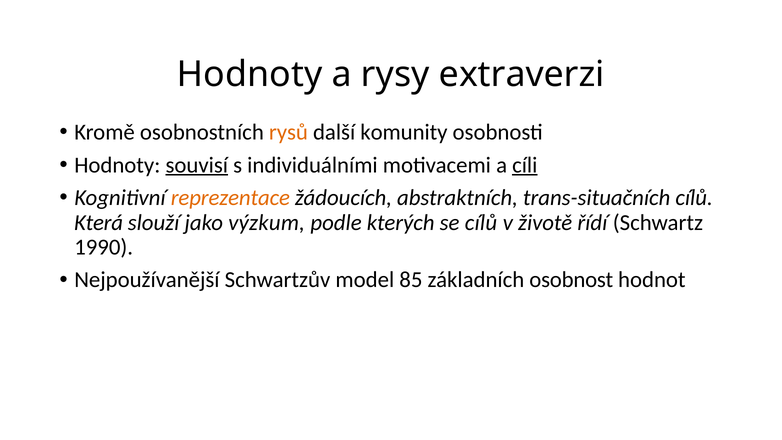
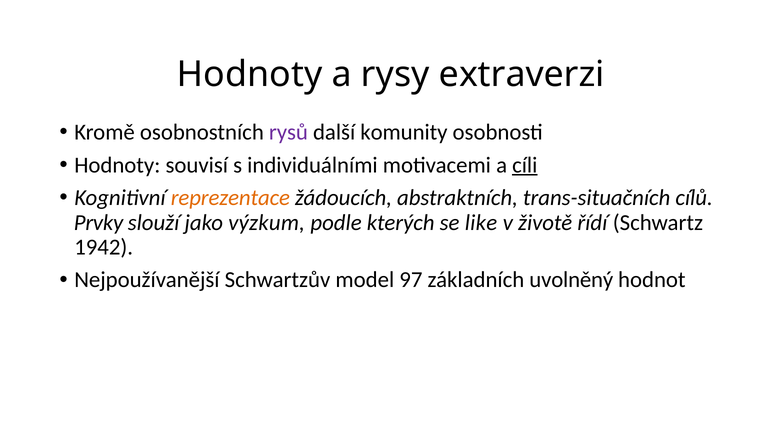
rysů colour: orange -> purple
souvisí underline: present -> none
Která: Která -> Prvky
se cílů: cílů -> like
1990: 1990 -> 1942
85: 85 -> 97
osobnost: osobnost -> uvolněný
